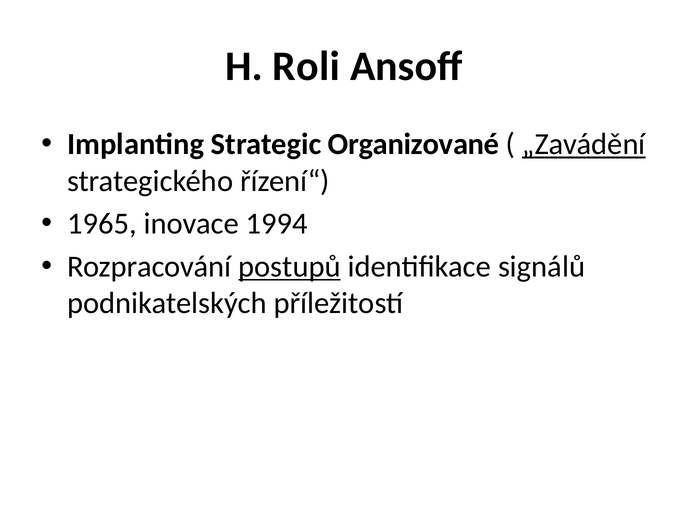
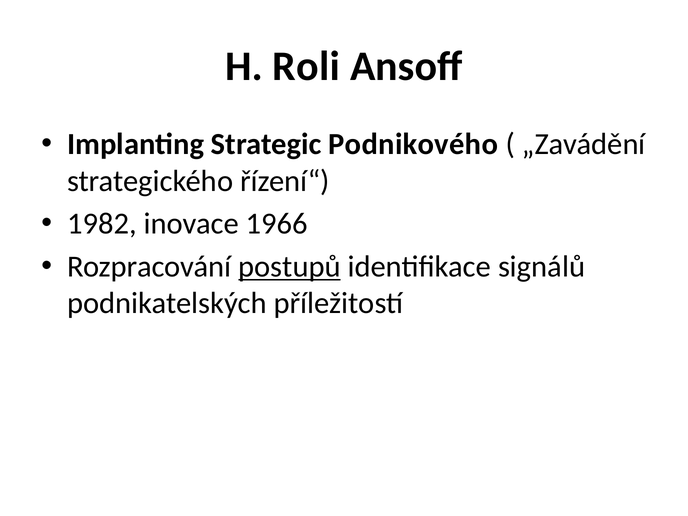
Organizované: Organizované -> Podnikového
„Zavádění underline: present -> none
1965: 1965 -> 1982
1994: 1994 -> 1966
